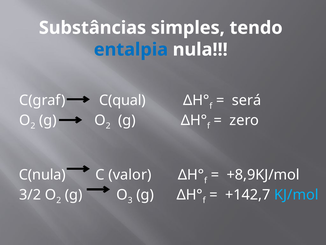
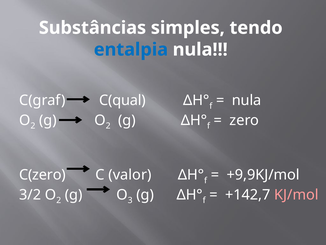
será at (247, 100): será -> nula
C(nula: C(nula -> C(zero
+8,9KJ/mol: +8,9KJ/mol -> +9,9KJ/mol
KJ/mol colour: light blue -> pink
